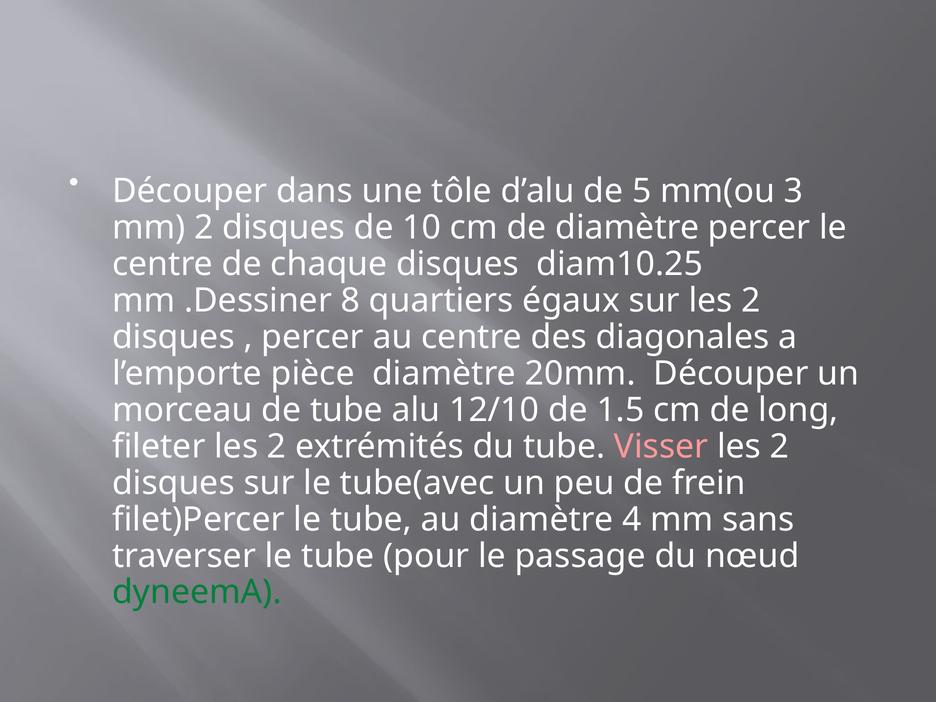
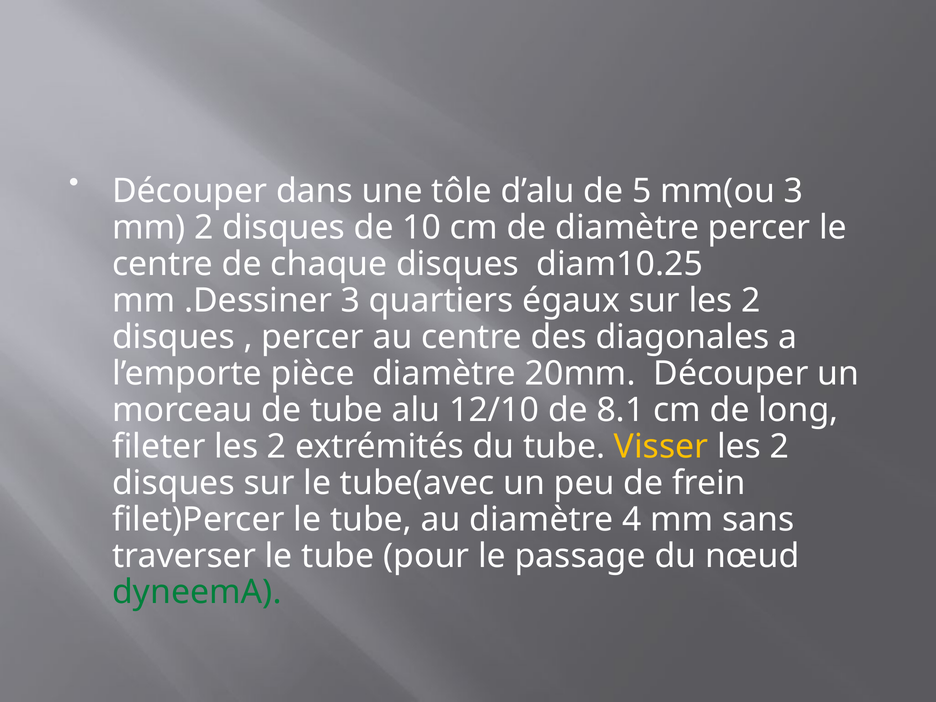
.Dessiner 8: 8 -> 3
1.5: 1.5 -> 8.1
Visser colour: pink -> yellow
